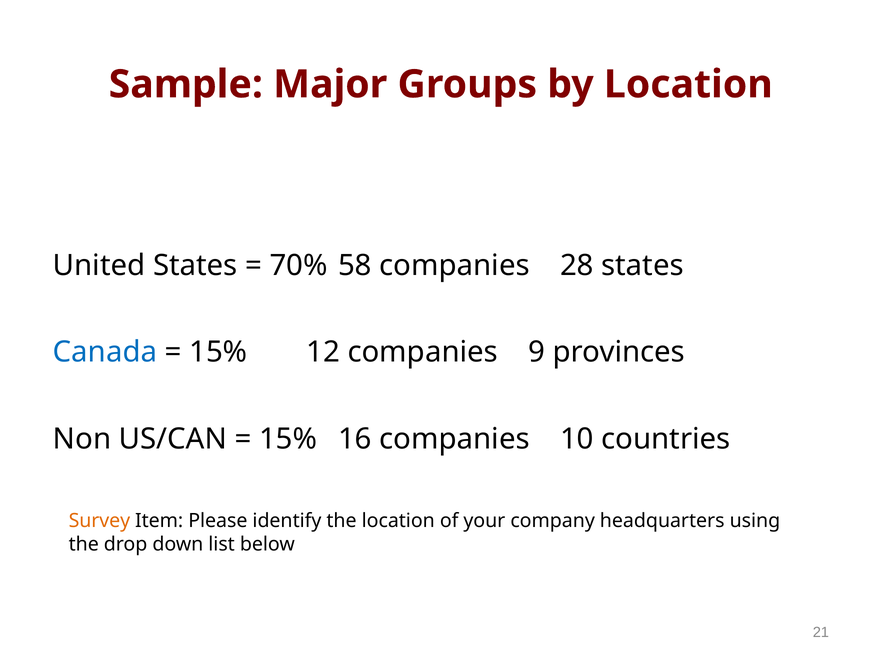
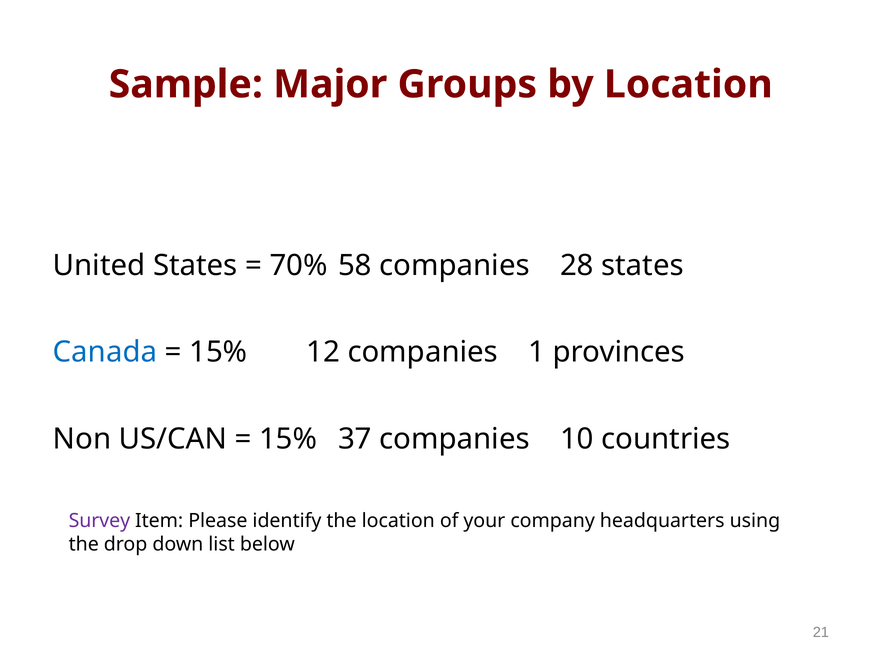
9: 9 -> 1
16: 16 -> 37
Survey colour: orange -> purple
